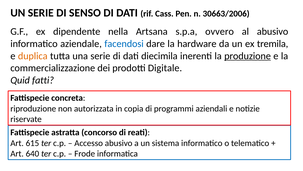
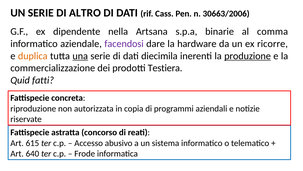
SENSO: SENSO -> ALTRO
ovvero: ovvero -> binarie
al abusivo: abusivo -> comma
facendosi colour: blue -> purple
tremila: tremila -> ricorre
una underline: none -> present
Digitale: Digitale -> Testiera
